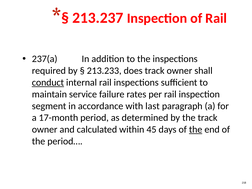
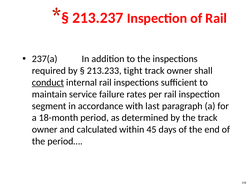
does: does -> tight
17-month: 17-month -> 18-month
the at (196, 130) underline: present -> none
